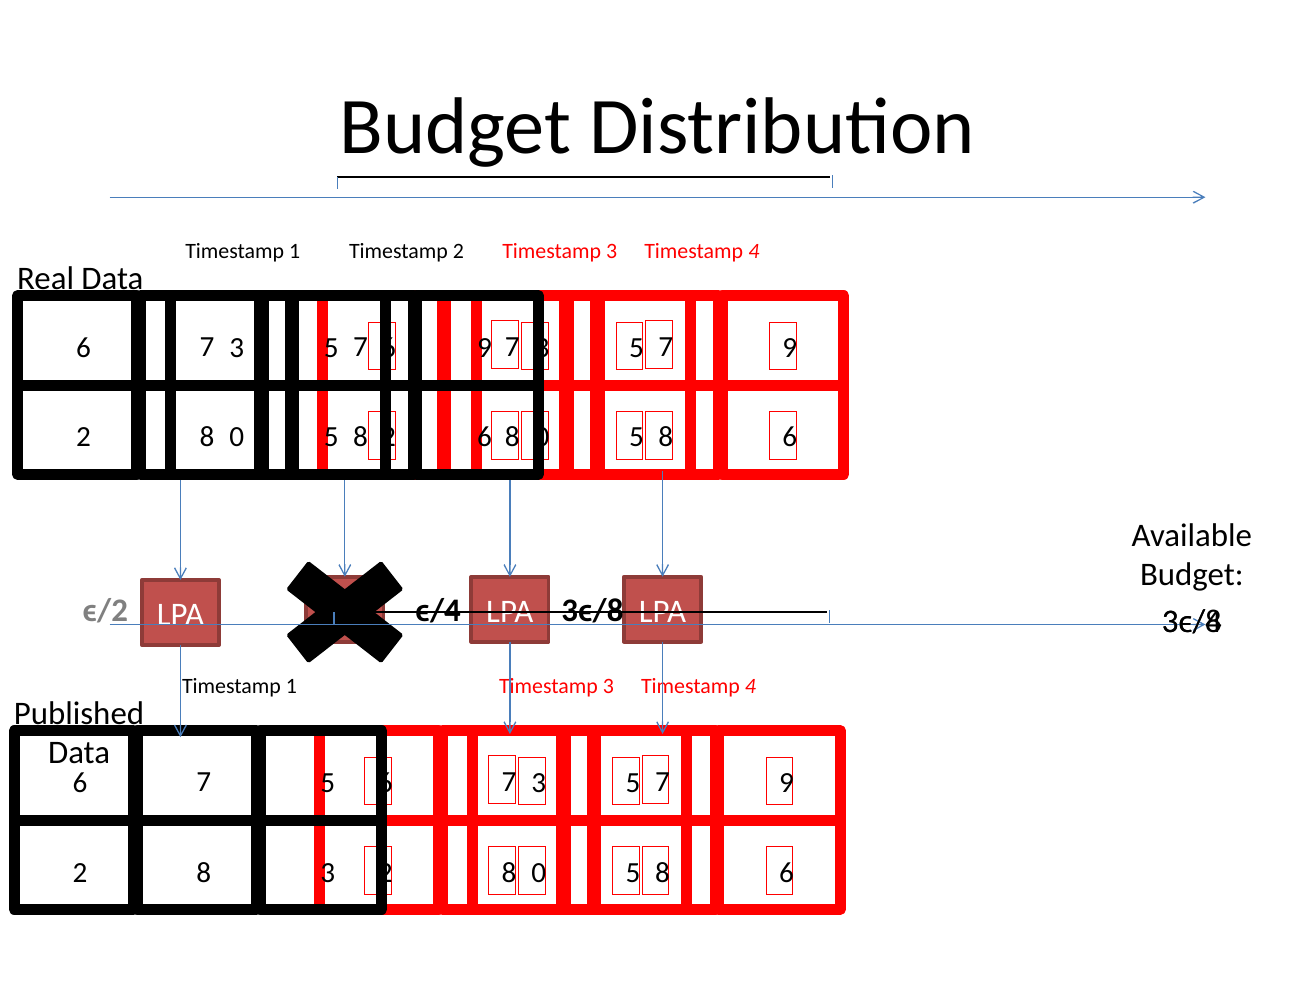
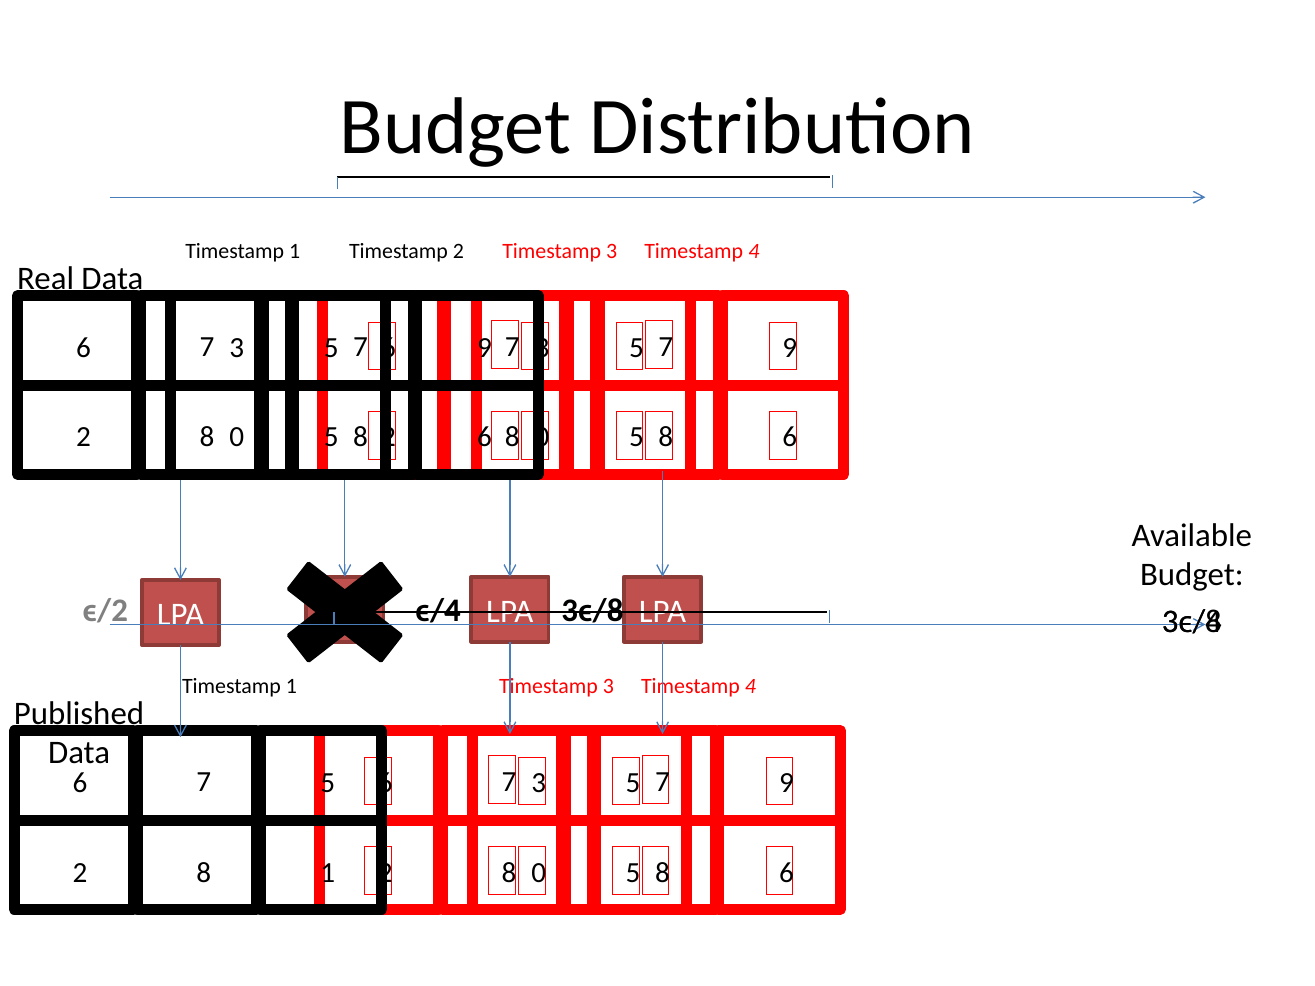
8 3: 3 -> 1
